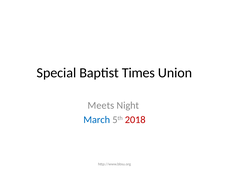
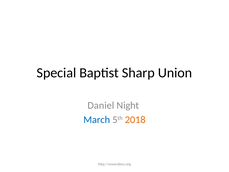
Times: Times -> Sharp
Meets: Meets -> Daniel
2018 colour: red -> orange
